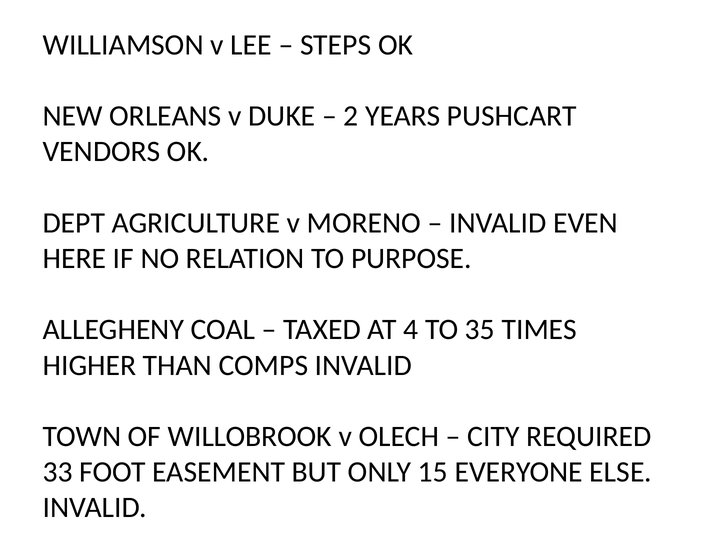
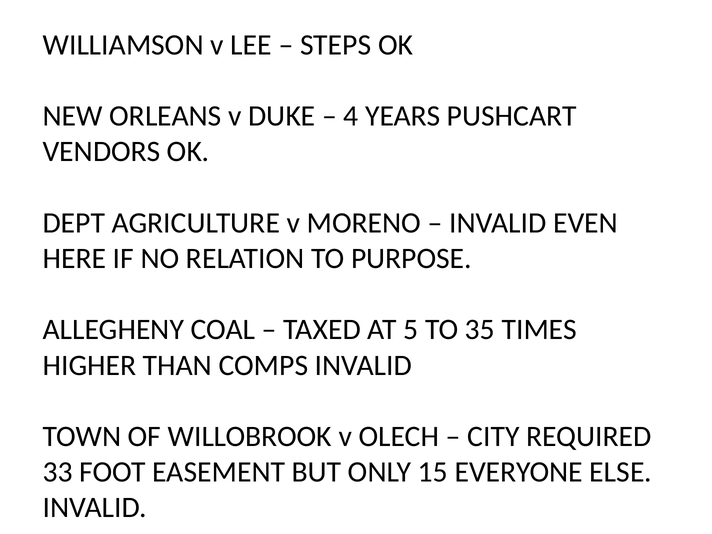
2: 2 -> 4
4: 4 -> 5
